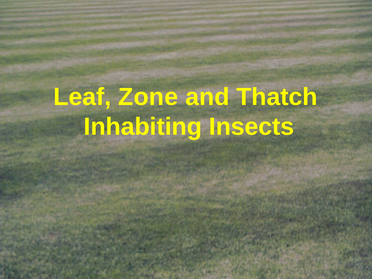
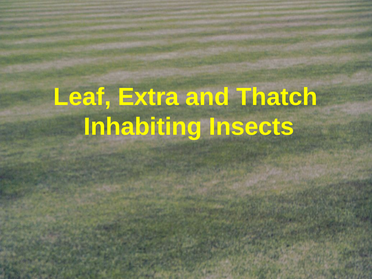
Zone: Zone -> Extra
